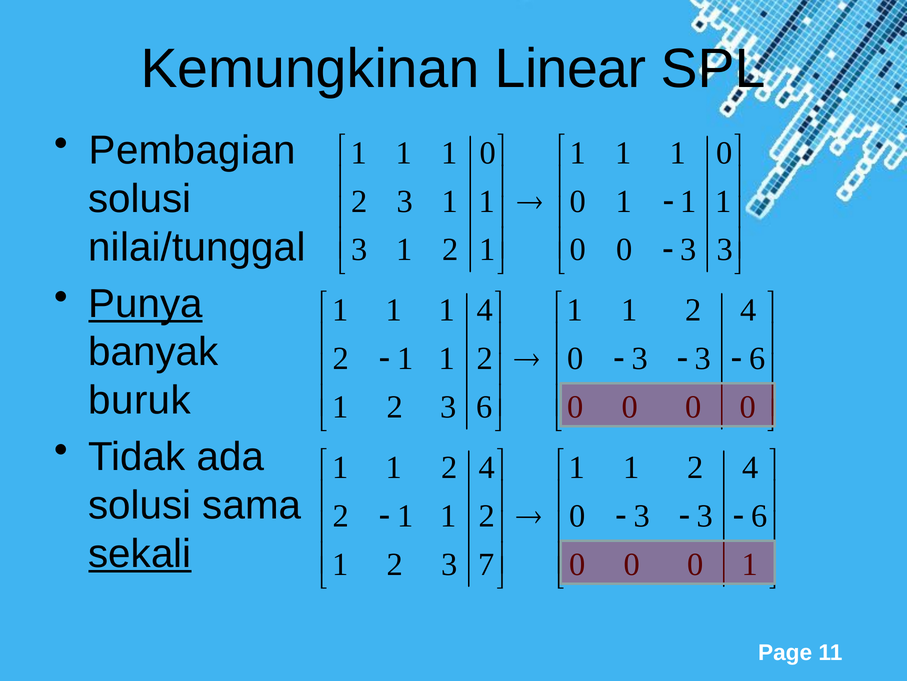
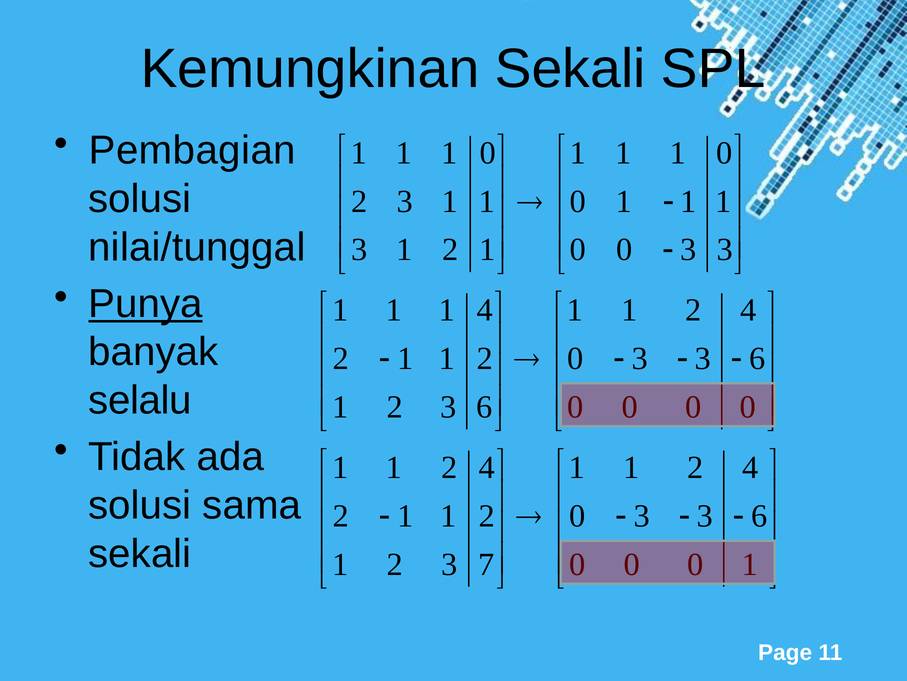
Kemungkinan Linear: Linear -> Sekali
buruk: buruk -> selalu
sekali at (140, 553) underline: present -> none
